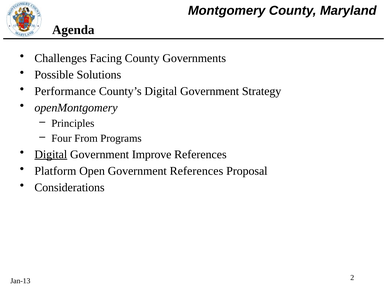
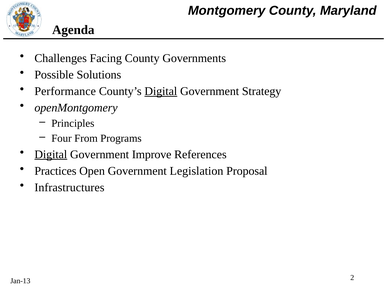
Digital at (161, 91) underline: none -> present
Platform: Platform -> Practices
Government References: References -> Legislation
Considerations: Considerations -> Infrastructures
